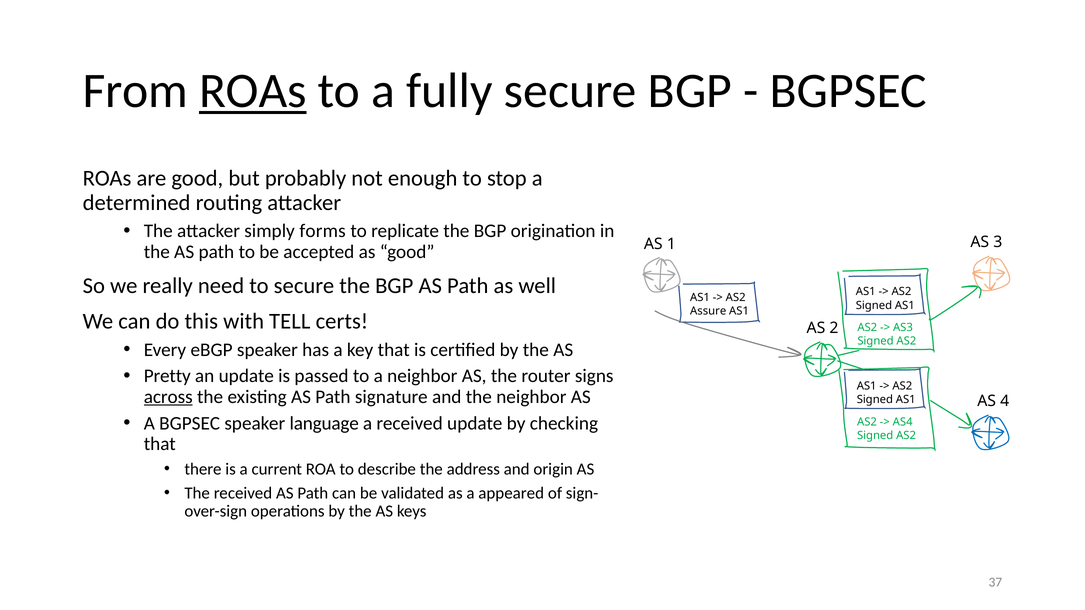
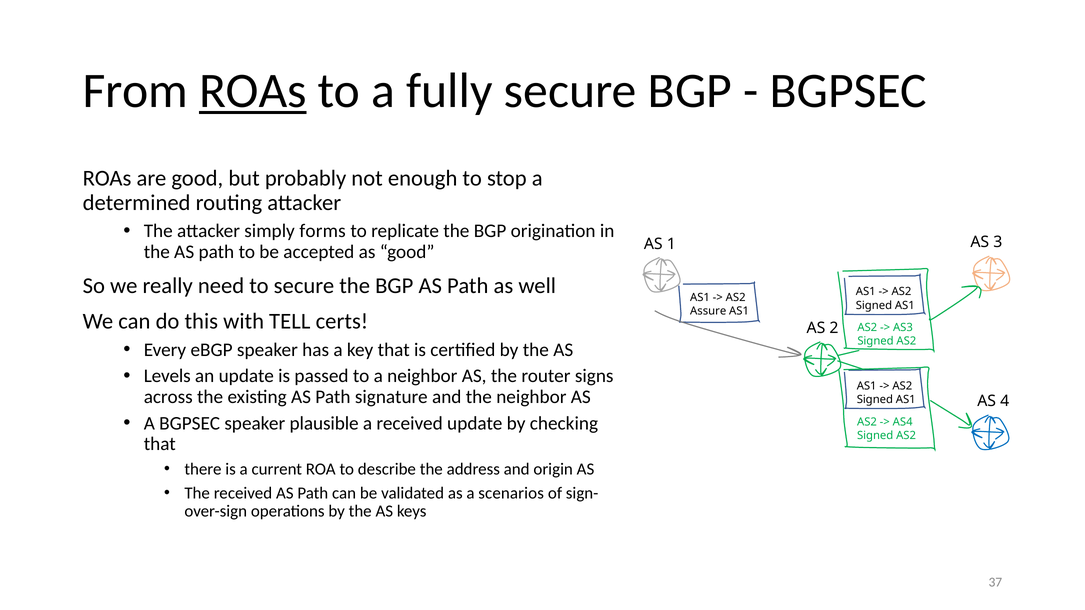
Pretty: Pretty -> Levels
across underline: present -> none
language: language -> plausible
appeared: appeared -> scenarios
